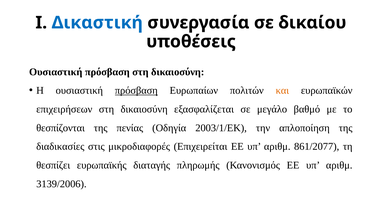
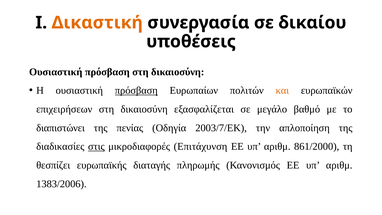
Δικαστική colour: blue -> orange
θεσπίζονται: θεσπίζονται -> διαπιστώνει
2003/1/ΕΚ: 2003/1/ΕΚ -> 2003/7/ΕΚ
στις underline: none -> present
Επιχειρείται: Επιχειρείται -> Επιτάχυνση
861/2077: 861/2077 -> 861/2000
3139/2006: 3139/2006 -> 1383/2006
